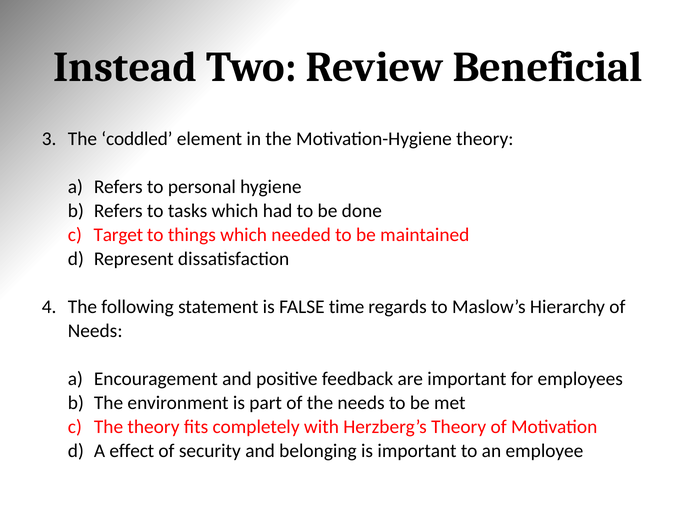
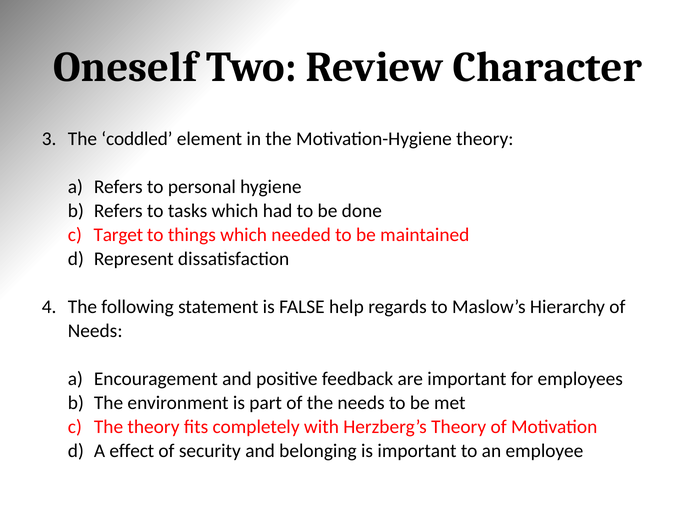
Instead: Instead -> Oneself
Beneficial: Beneficial -> Character
time: time -> help
